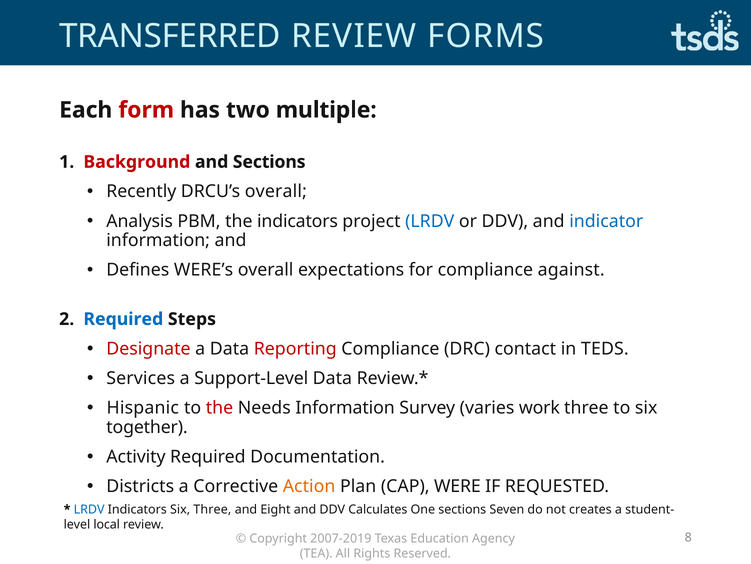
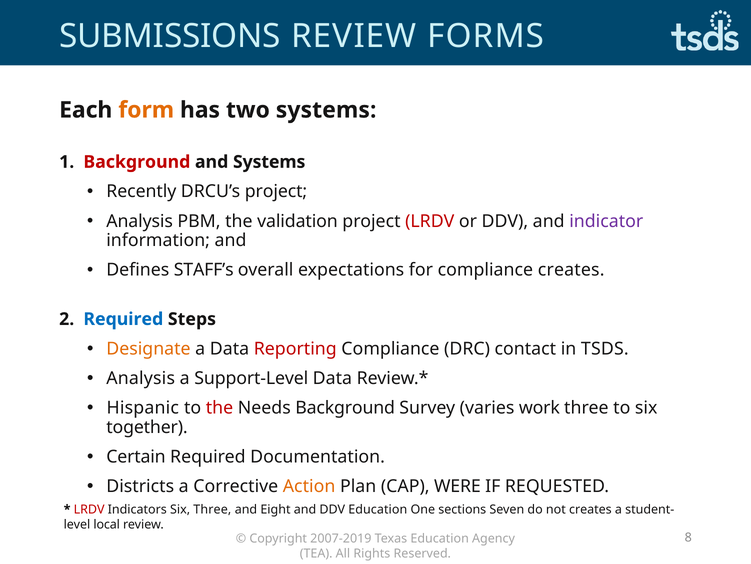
TRANSFERRED: TRANSFERRED -> SUBMISSIONS
form colour: red -> orange
two multiple: multiple -> systems
and Sections: Sections -> Systems
DRCU’s overall: overall -> project
the indicators: indicators -> validation
LRDV at (430, 221) colour: blue -> red
indicator colour: blue -> purple
WERE’s: WERE’s -> STAFF’s
compliance against: against -> creates
Designate colour: red -> orange
TEDS: TEDS -> TSDS
Services at (141, 378): Services -> Analysis
Needs Information: Information -> Background
Activity: Activity -> Certain
LRDV at (89, 509) colour: blue -> red
DDV Calculates: Calculates -> Education
